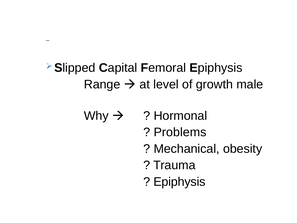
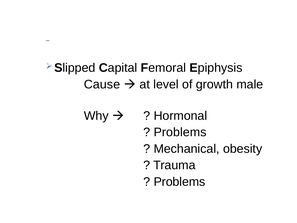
Range: Range -> Cause
Epiphysis at (179, 182): Epiphysis -> Problems
